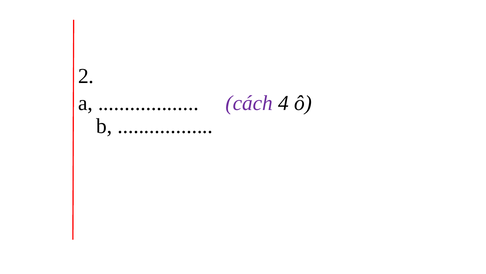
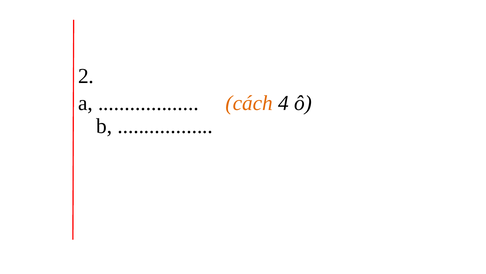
cách colour: purple -> orange
